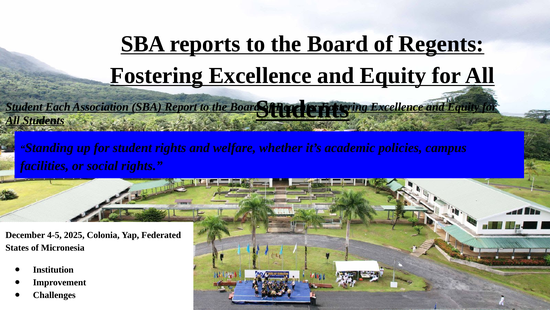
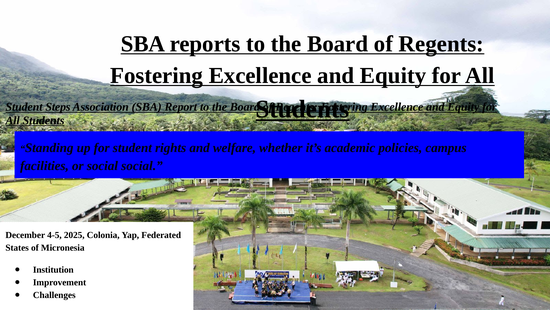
Each: Each -> Steps
social rights: rights -> social
